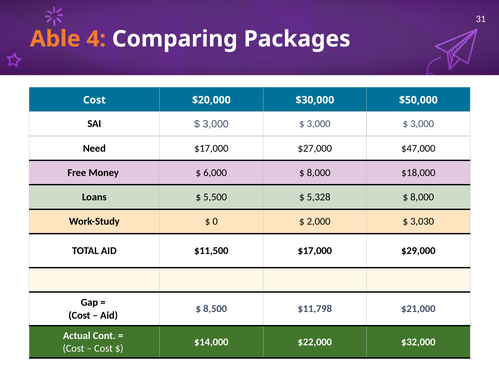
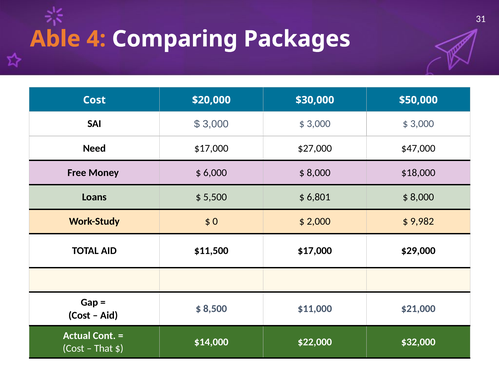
5,328: 5,328 -> 6,801
3,030: 3,030 -> 9,982
$11,798: $11,798 -> $11,000
Cost at (103, 349): Cost -> That
